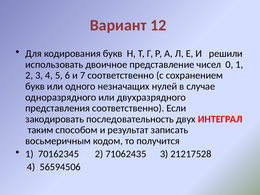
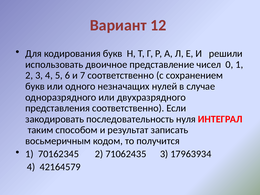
двух: двух -> нуля
21217528: 21217528 -> 17963934
56594506: 56594506 -> 42164579
